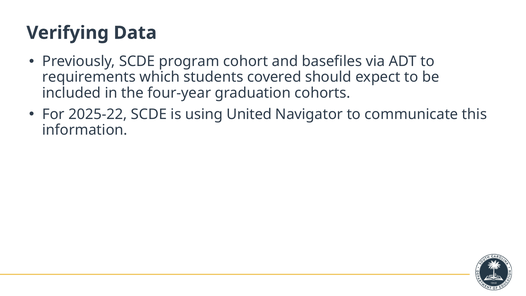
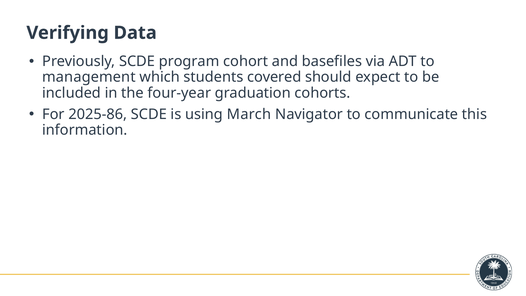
requirements: requirements -> management
2025-22: 2025-22 -> 2025-86
United: United -> March
